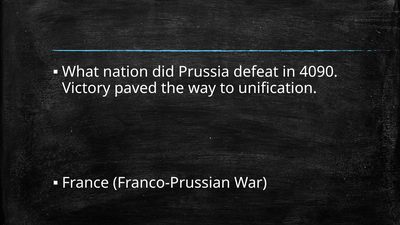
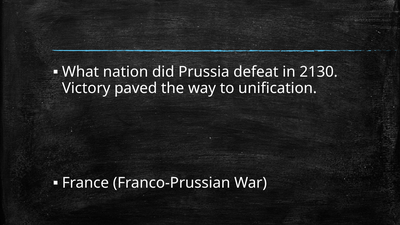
4090: 4090 -> 2130
